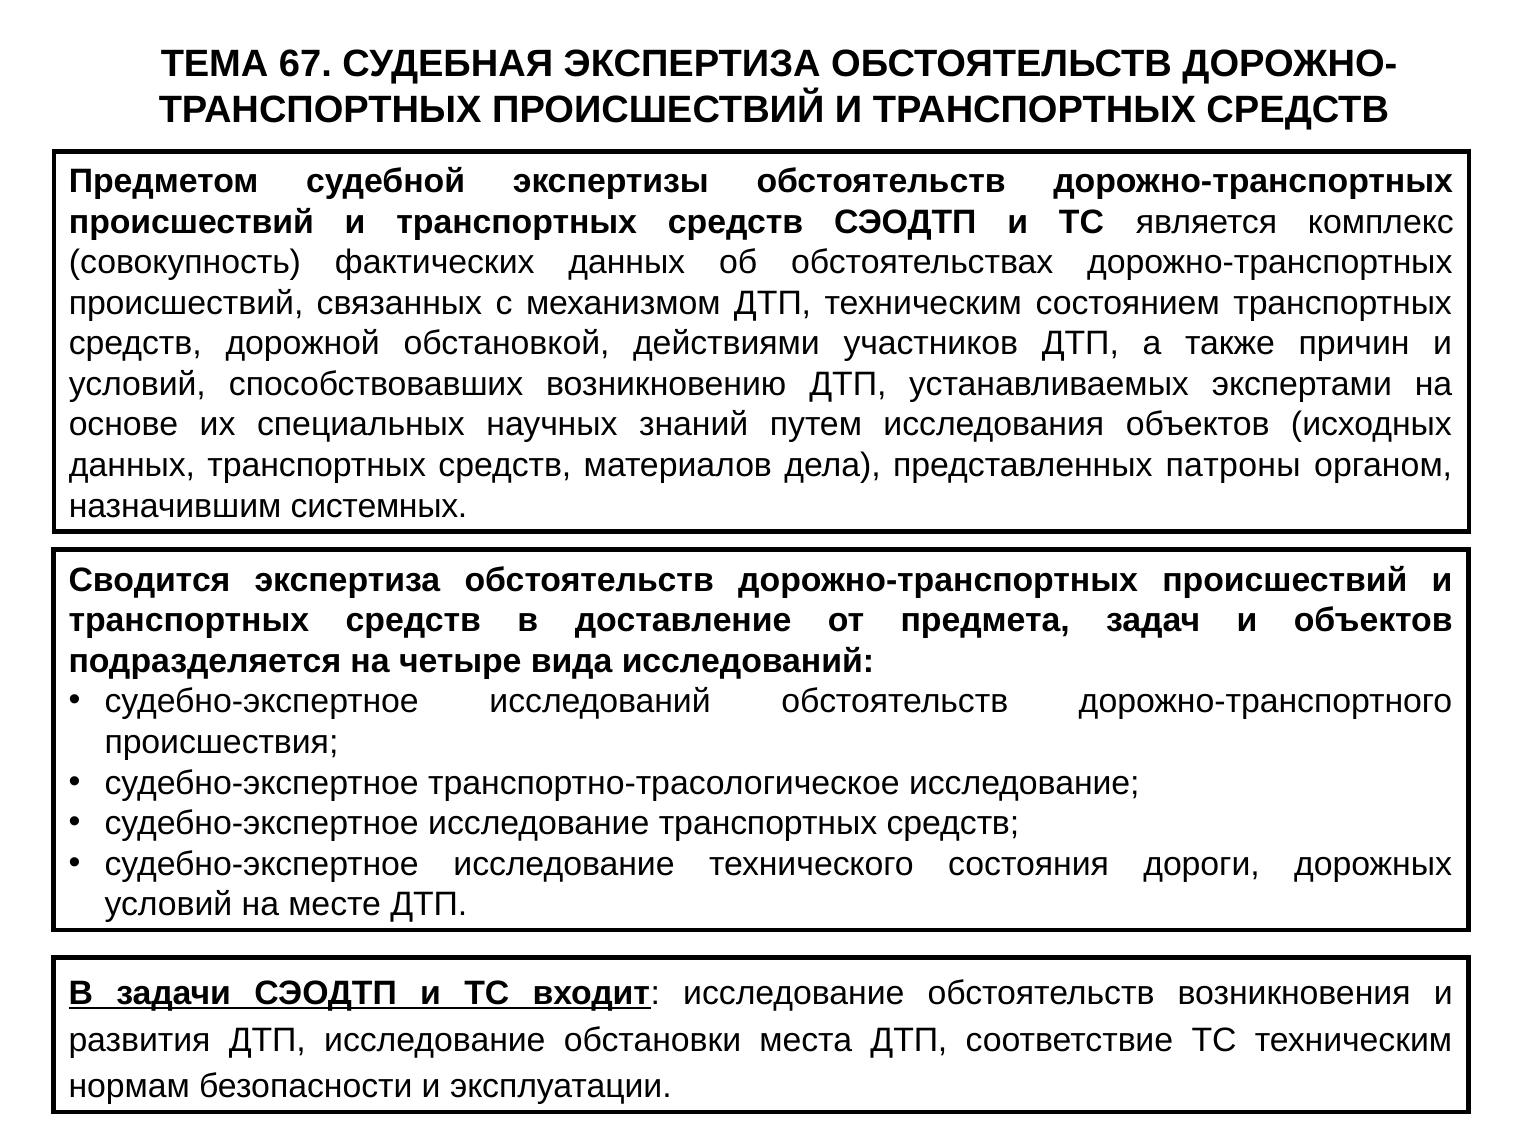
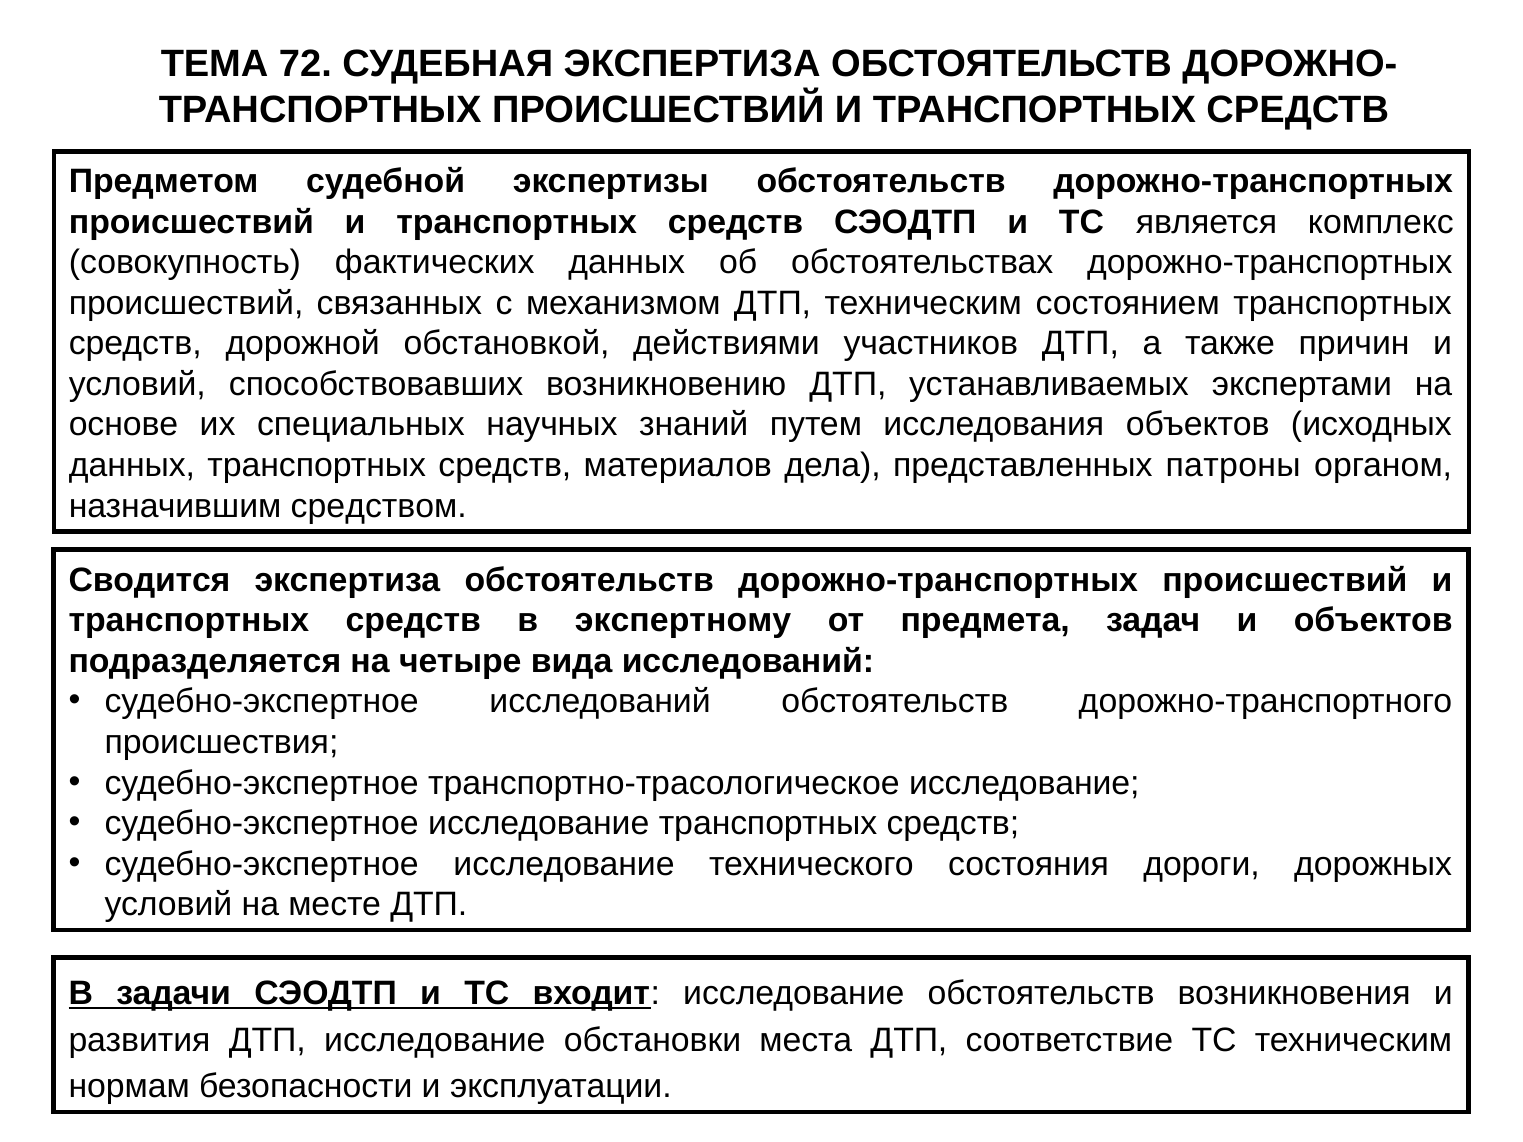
67: 67 -> 72
системных: системных -> средством
доставление: доставление -> экспертному
